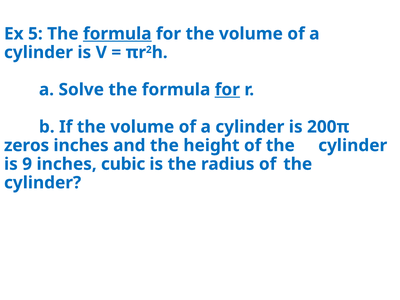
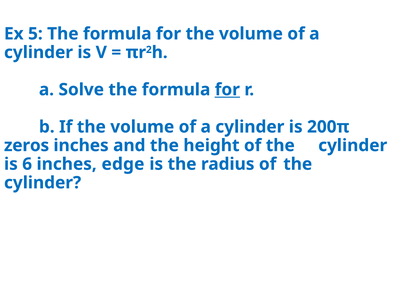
formula at (117, 34) underline: present -> none
9: 9 -> 6
cubic: cubic -> edge
